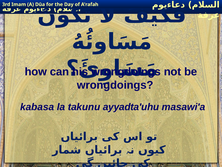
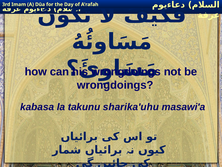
ayyadta'uhu: ayyadta'uhu -> sharika'uhu
